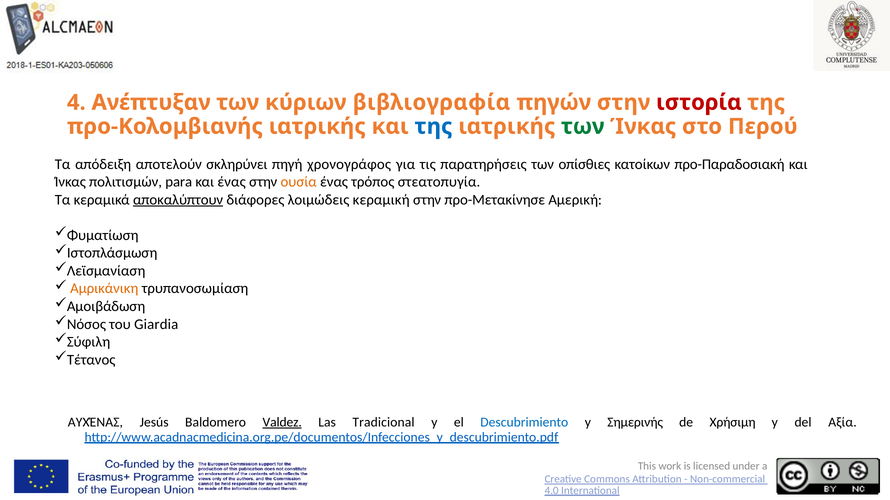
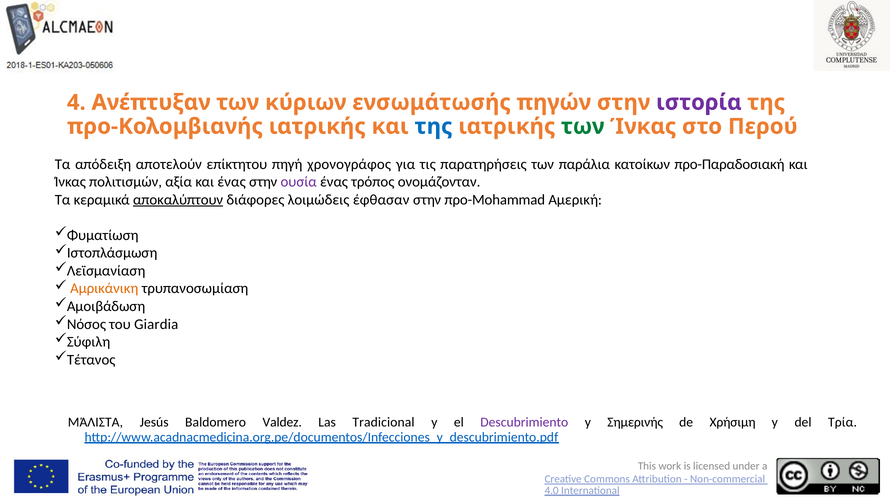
βιβλιογραφία: βιβλιογραφία -> ενσωμάτωσής
ιστορία colour: red -> purple
σκληρύνει: σκληρύνει -> επίκτητου
οπίσθιες: οπίσθιες -> παράλια
para: para -> αξία
ουσία colour: orange -> purple
στεατοπυγία: στεατοπυγία -> ονομάζονταν
κεραμική: κεραμική -> έφθασαν
προ-Μετακίνησε: προ-Μετακίνησε -> προ-Mohammad
ΑΥΧΈΝΑΣ: ΑΥΧΈΝΑΣ -> ΜΆΛΙΣΤΑ
Valdez underline: present -> none
Descubrimiento colour: blue -> purple
Αξία: Αξία -> Τρία
